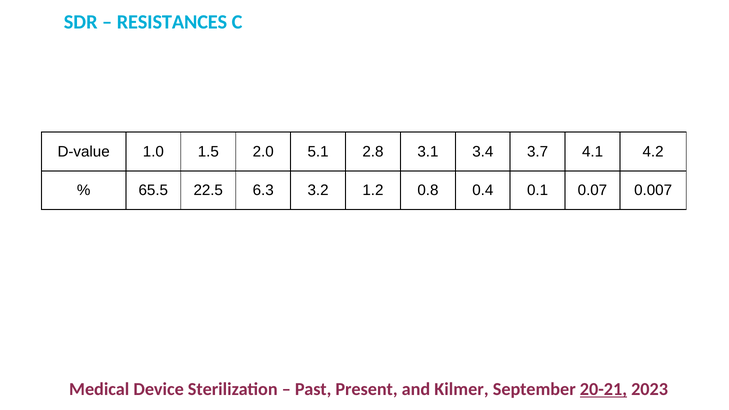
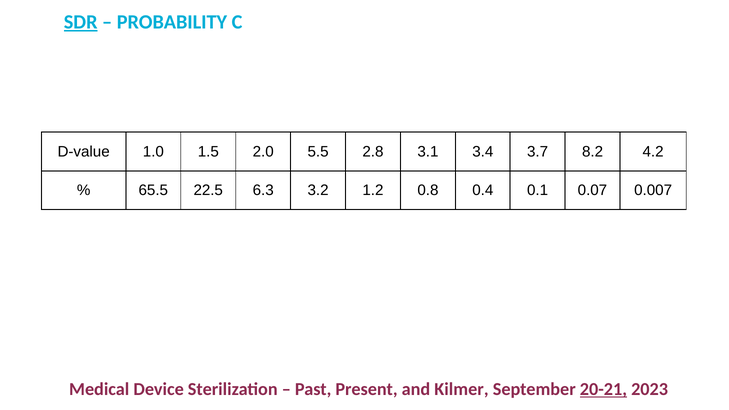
SDR underline: none -> present
RESISTANCES: RESISTANCES -> PROBABILITY
5.1: 5.1 -> 5.5
4.1: 4.1 -> 8.2
